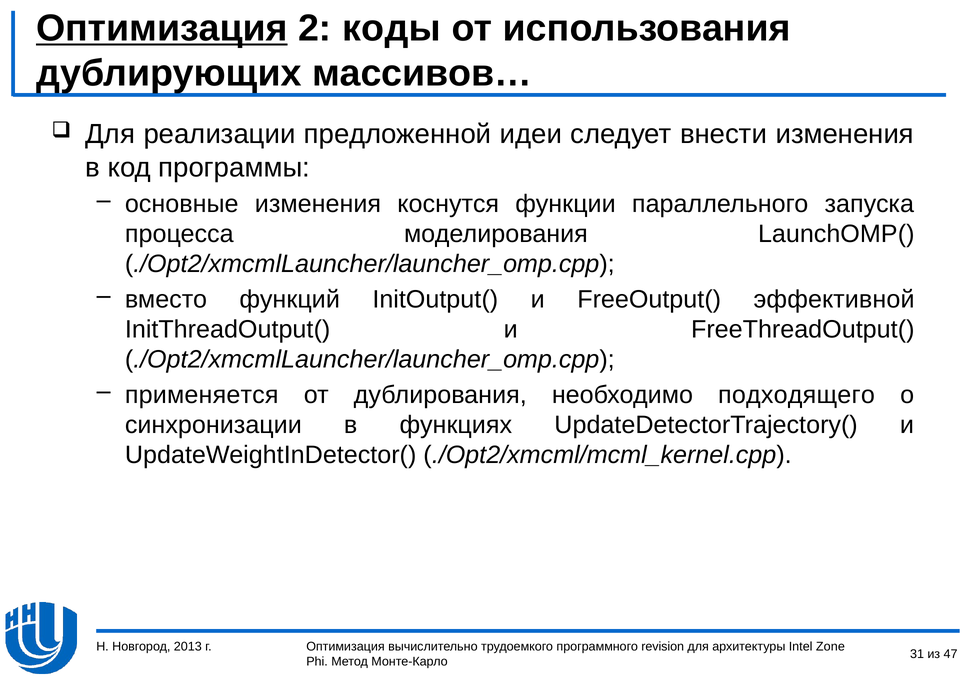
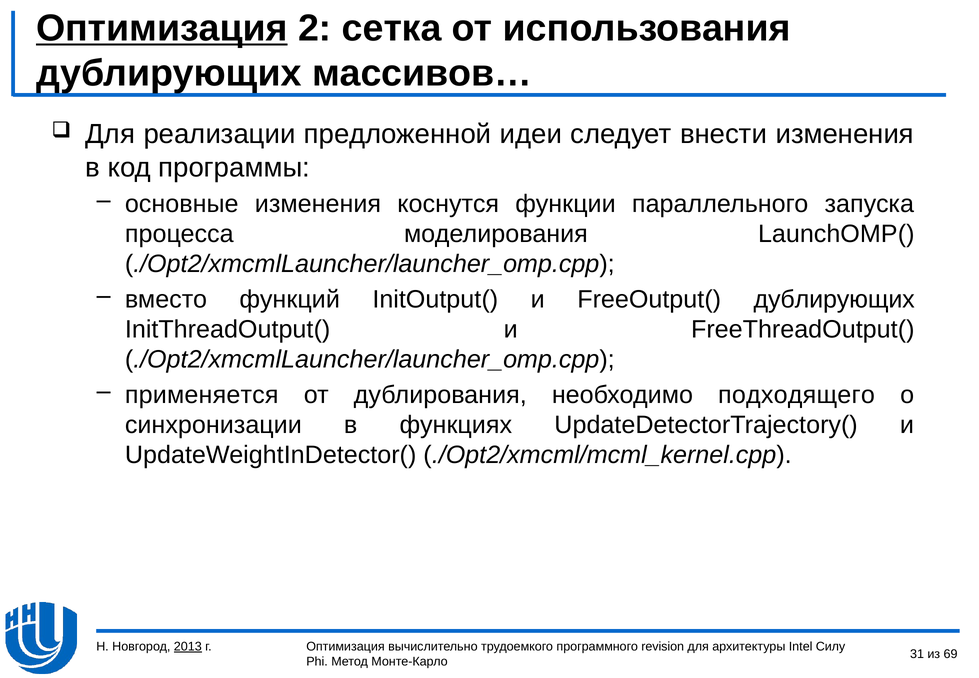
коды: коды -> сетка
FreeOutput( эффективной: эффективной -> дублирующих
2013 underline: none -> present
Zone: Zone -> Силу
47: 47 -> 69
